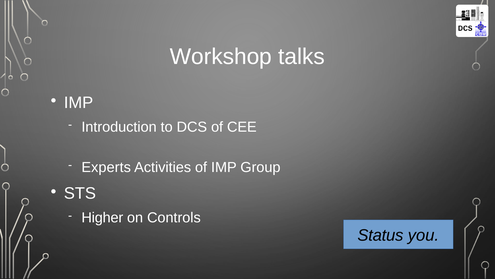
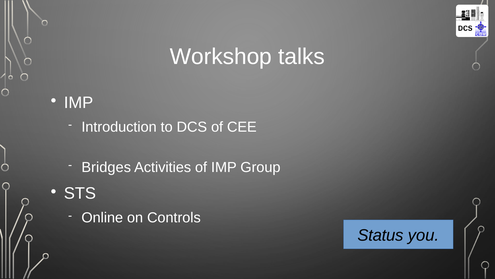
Experts: Experts -> Bridges
Higher: Higher -> Online
